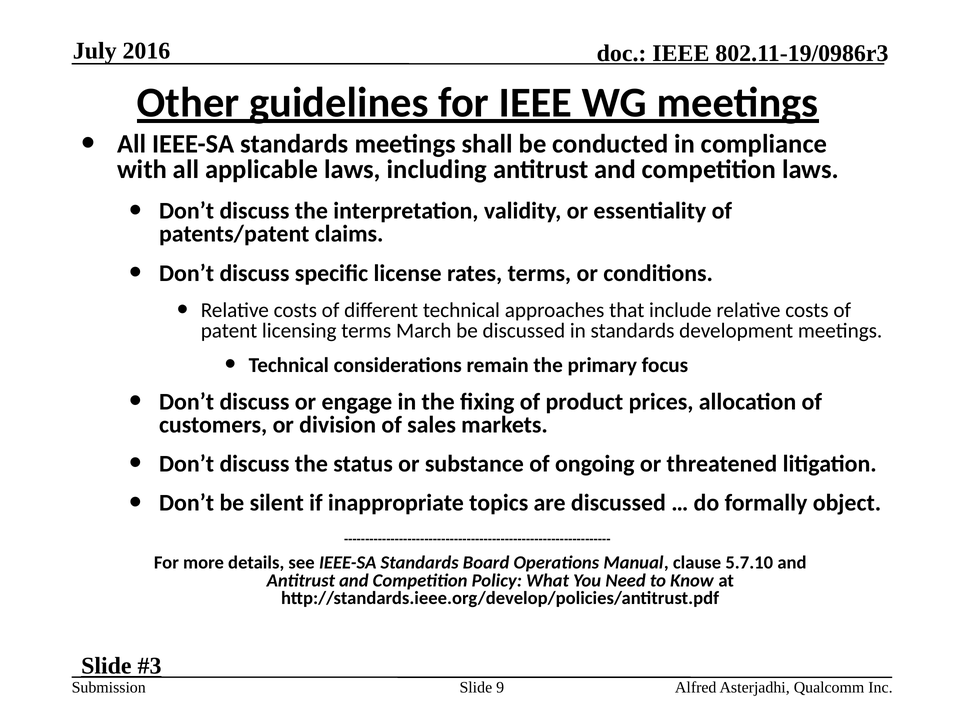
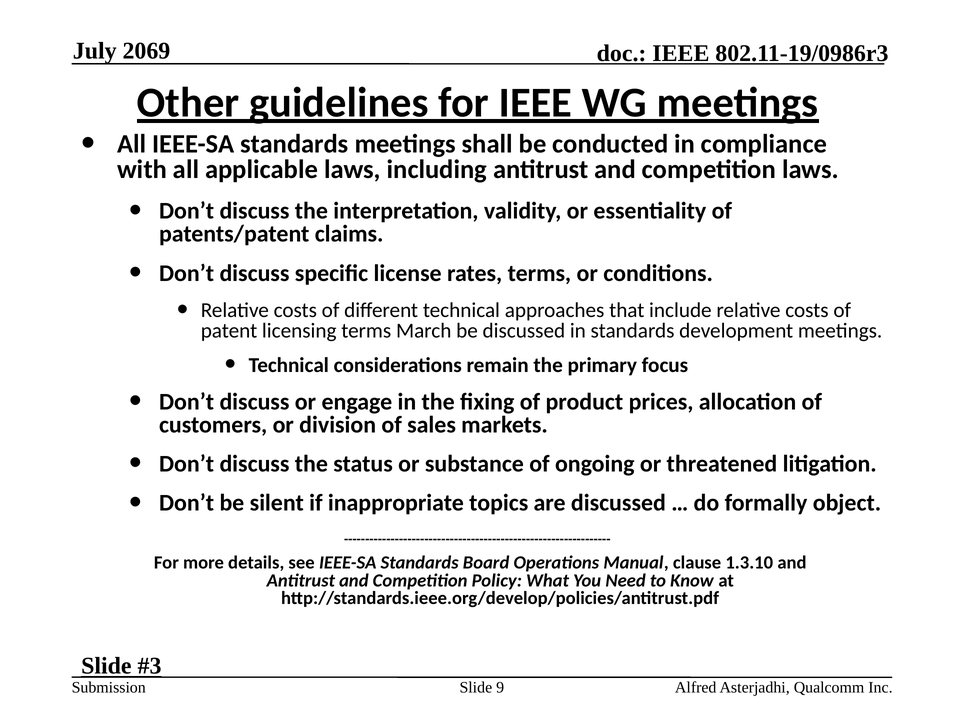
2016: 2016 -> 2069
5.7.10: 5.7.10 -> 1.3.10
